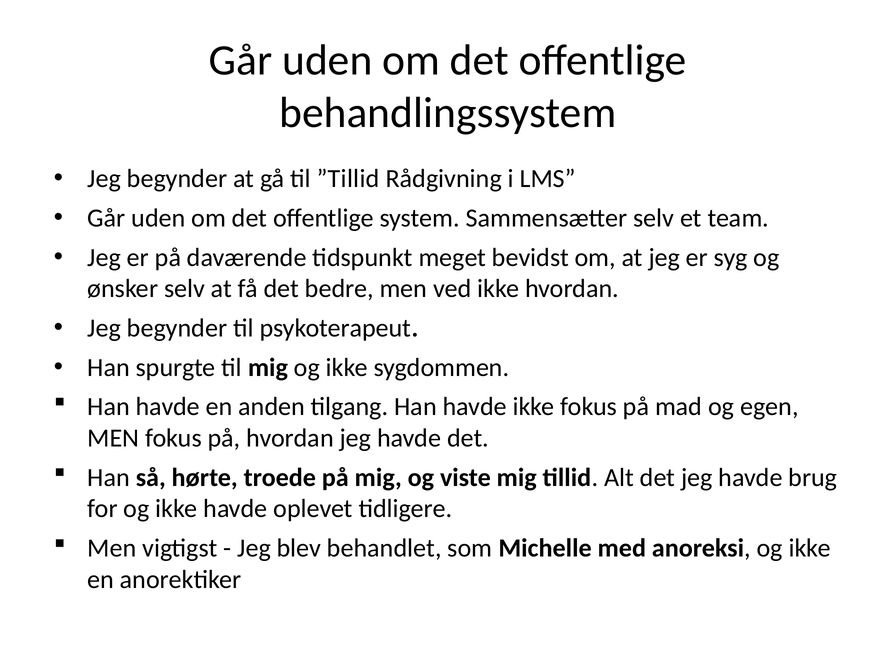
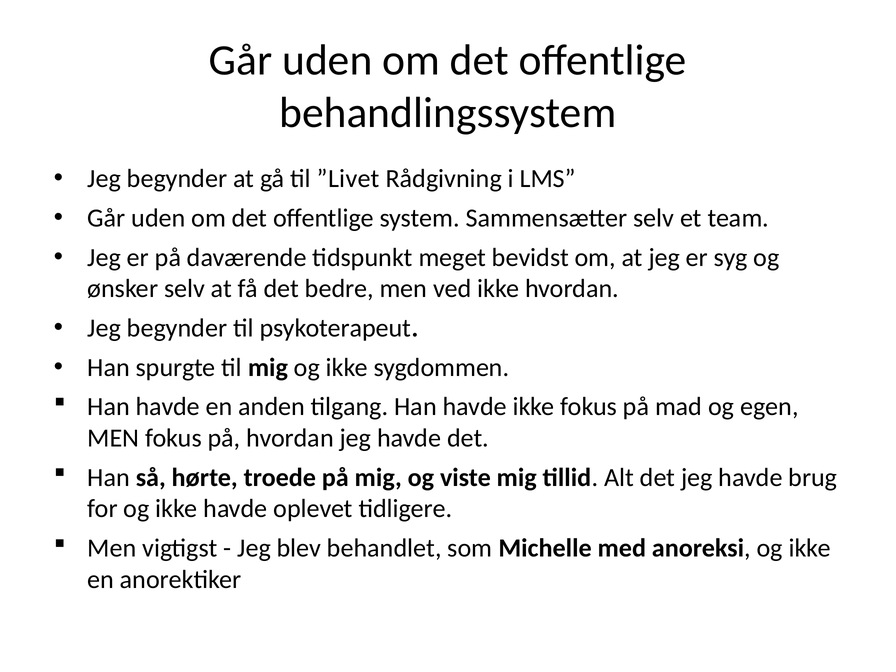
”Tillid: ”Tillid -> ”Livet
